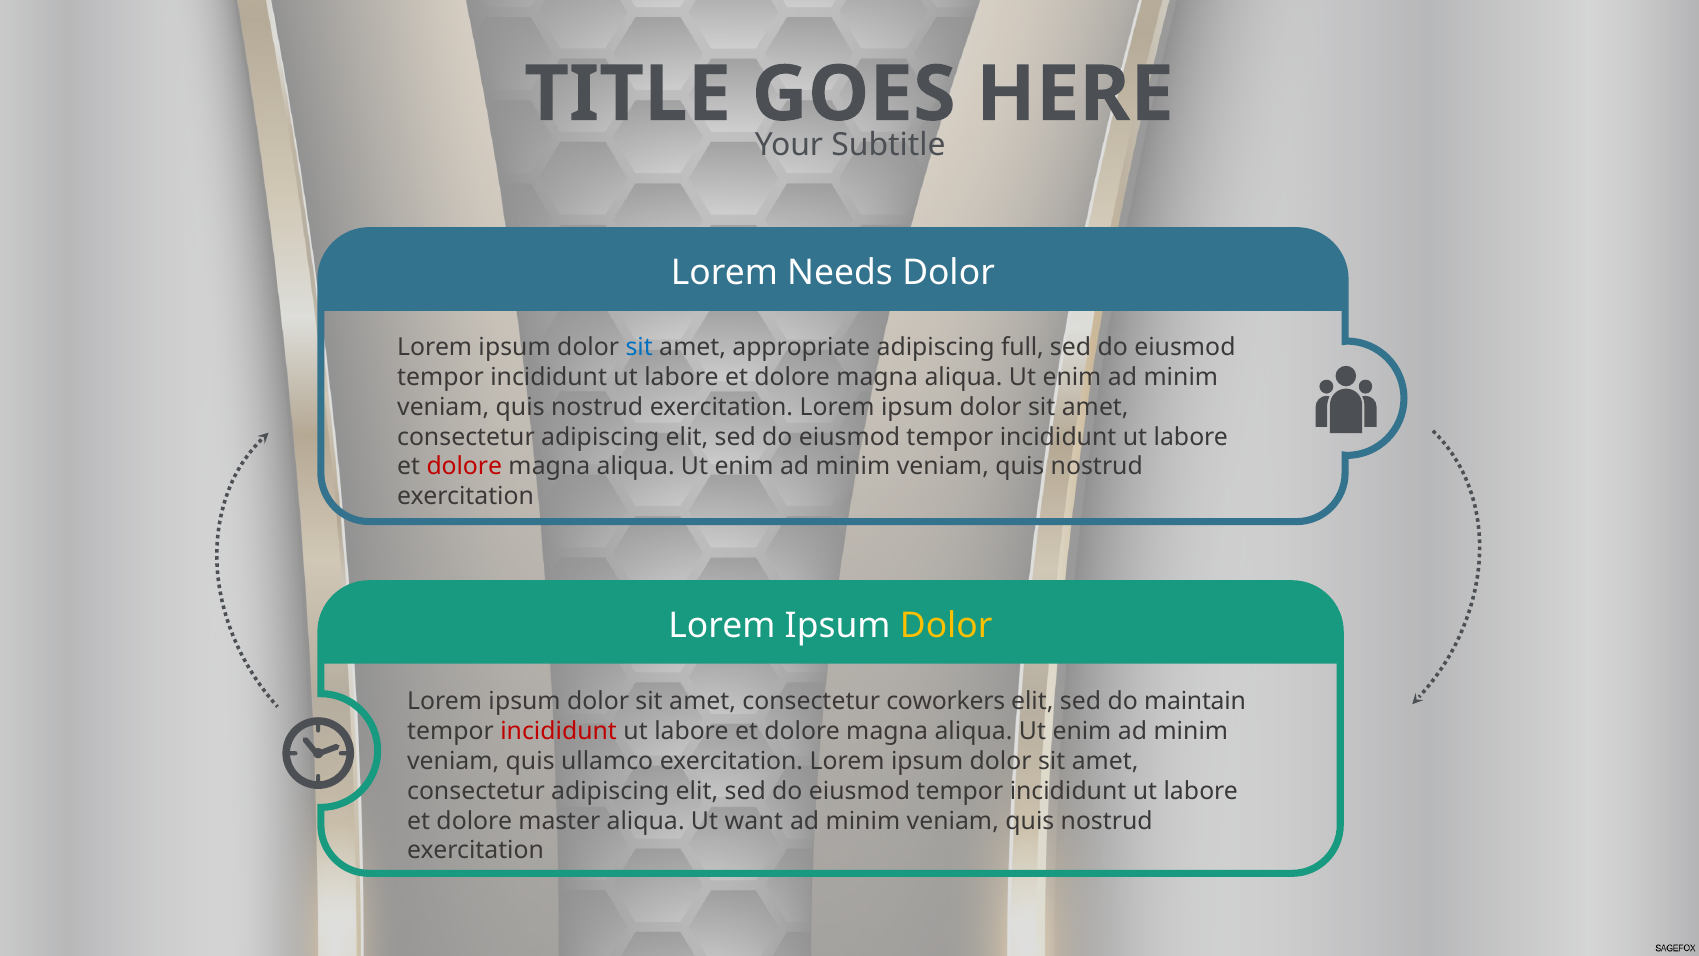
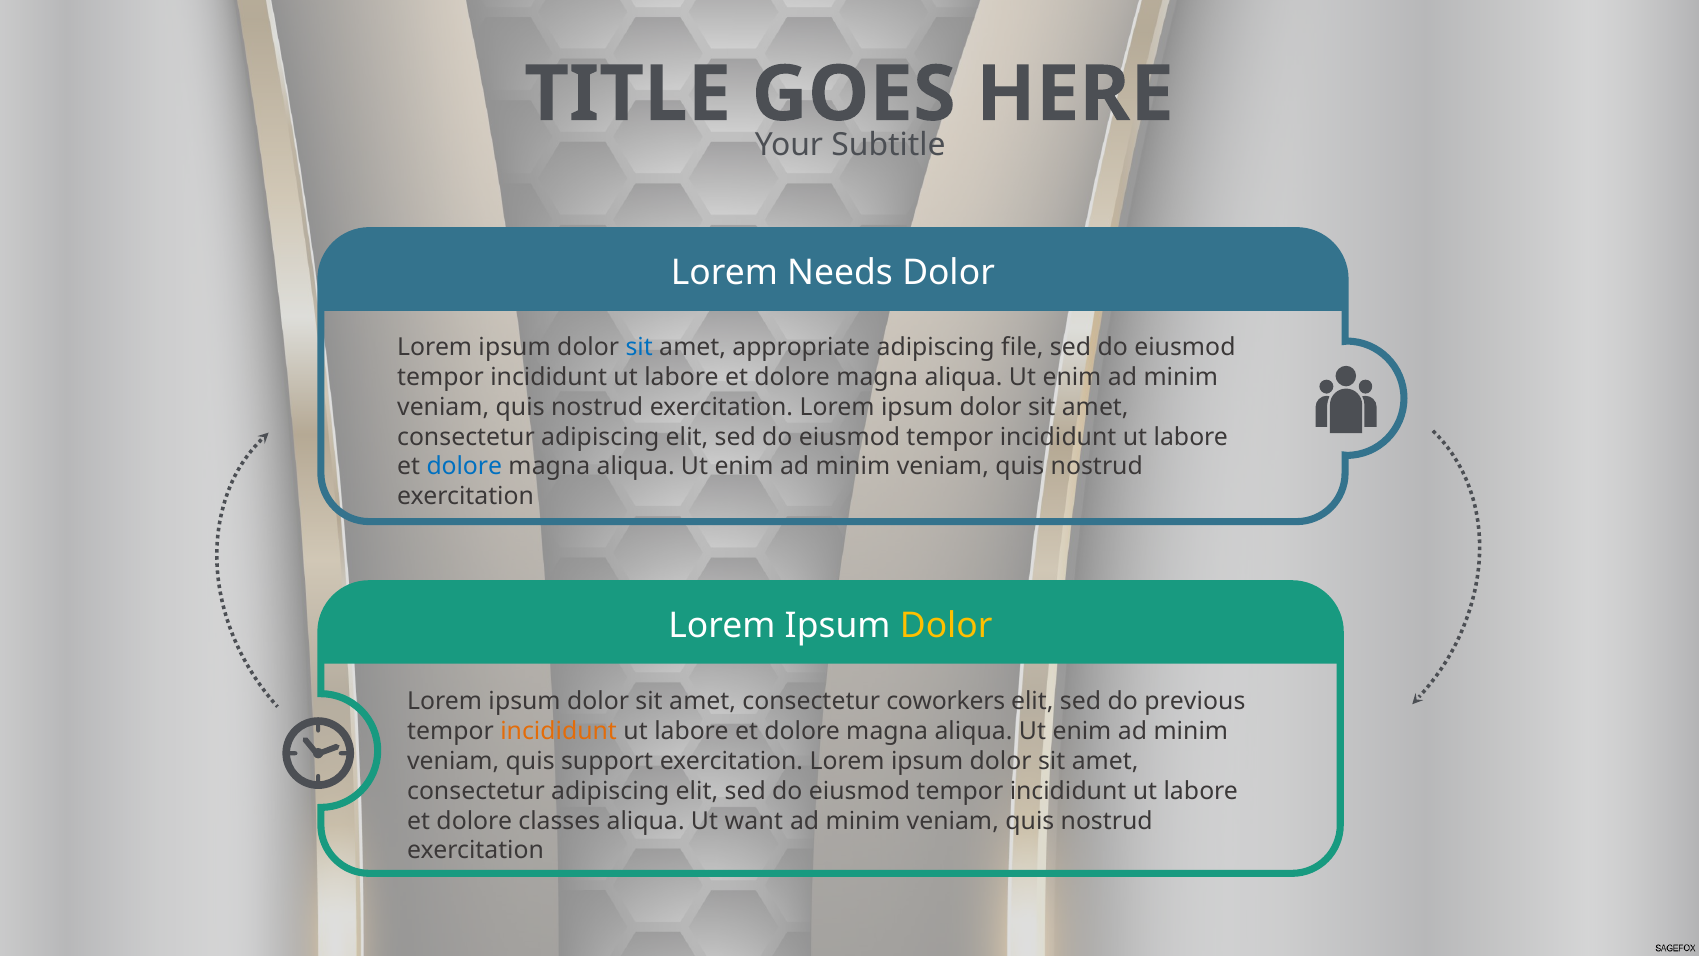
full: full -> file
dolore at (464, 467) colour: red -> blue
maintain: maintain -> previous
incididunt at (559, 731) colour: red -> orange
ullamco: ullamco -> support
master: master -> classes
